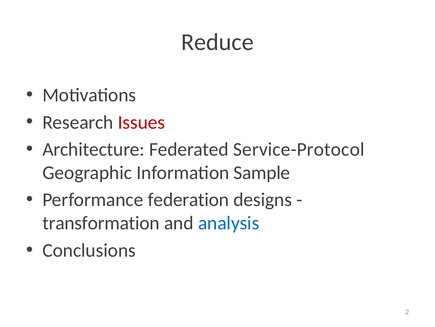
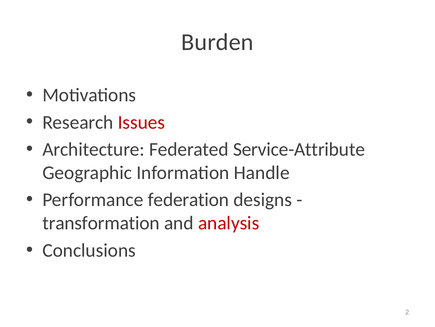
Reduce: Reduce -> Burden
Service-Protocol: Service-Protocol -> Service-Attribute
Sample: Sample -> Handle
analysis colour: blue -> red
